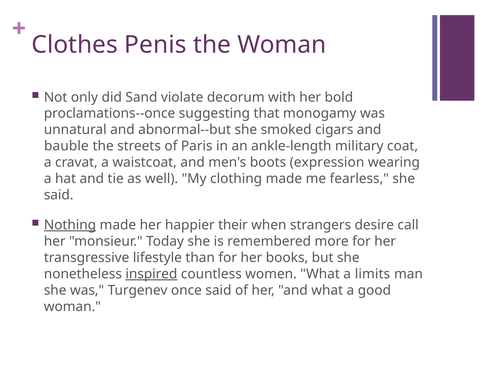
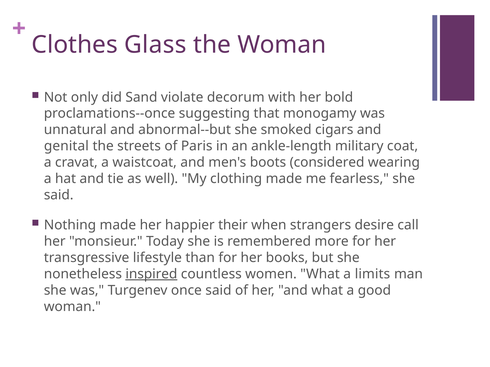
Penis: Penis -> Glass
bauble: bauble -> genital
expression: expression -> considered
Nothing underline: present -> none
